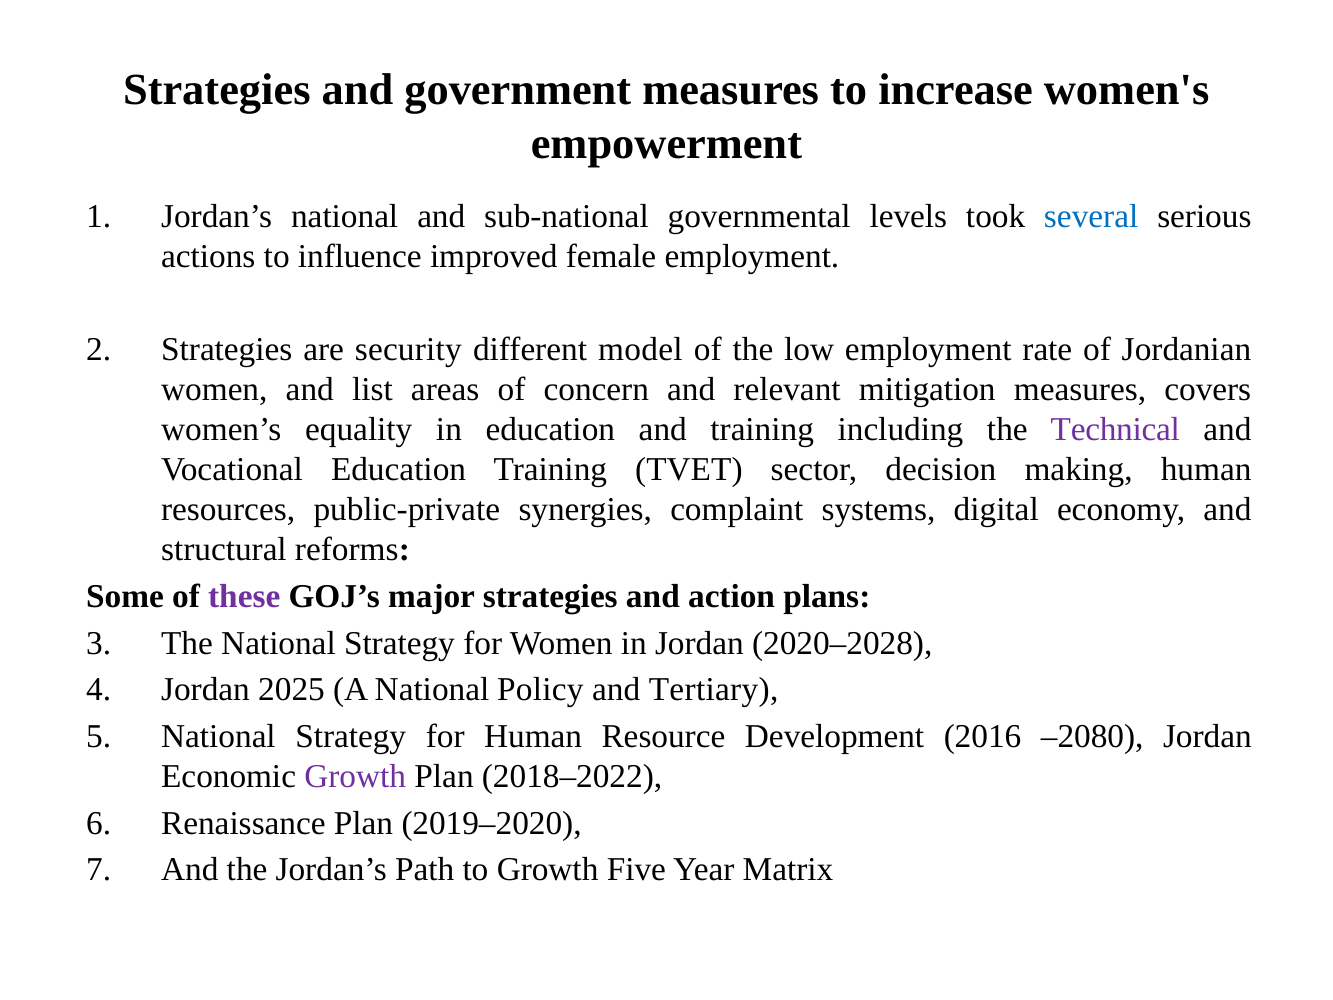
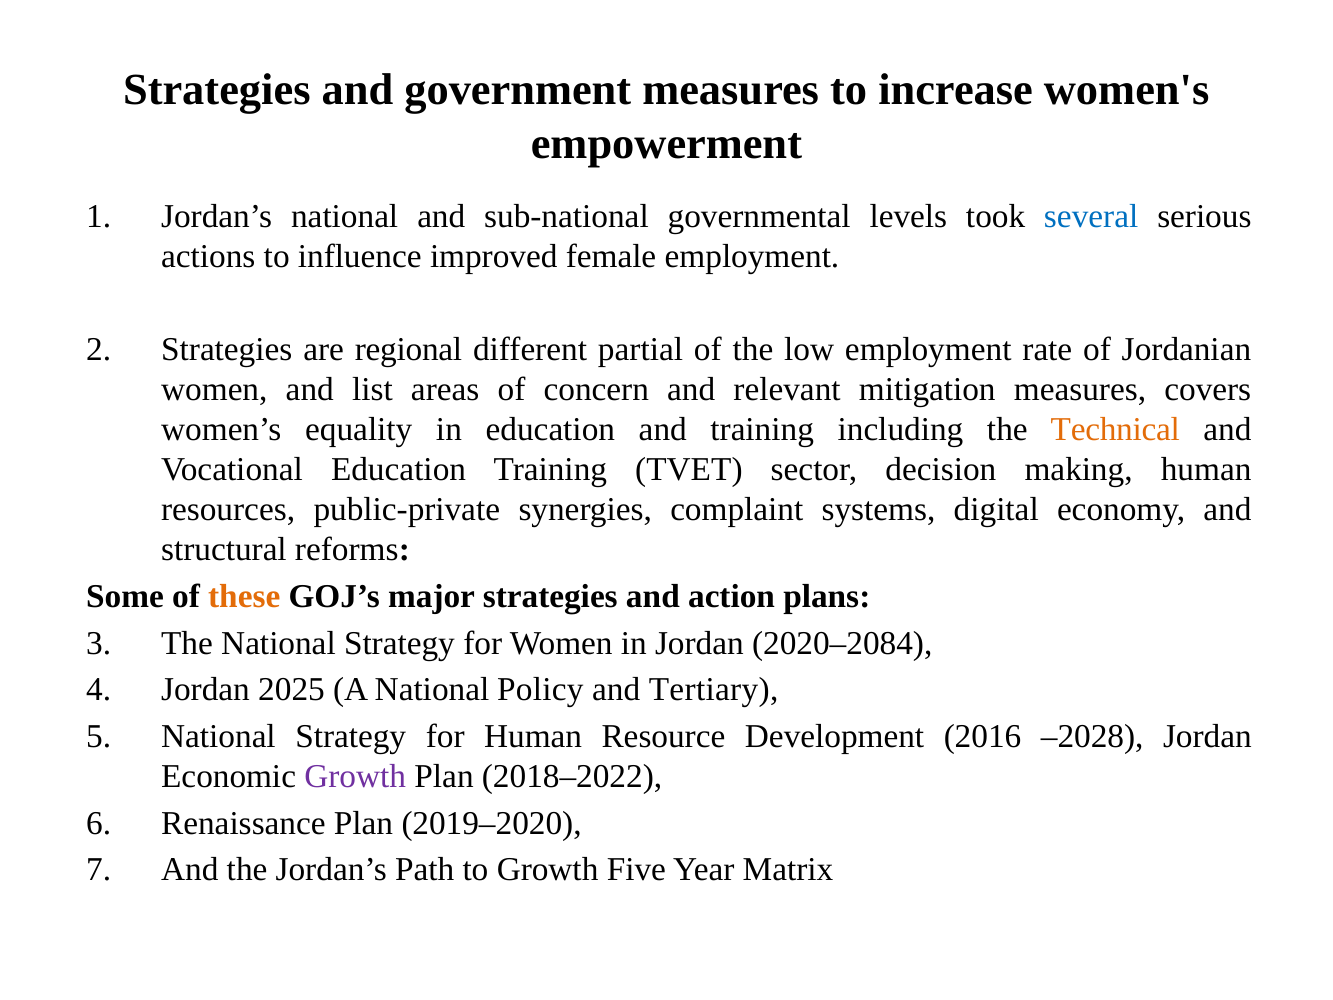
security: security -> regional
model: model -> partial
Technical colour: purple -> orange
these colour: purple -> orange
2020–2028: 2020–2028 -> 2020–2084
–2080: –2080 -> –2028
